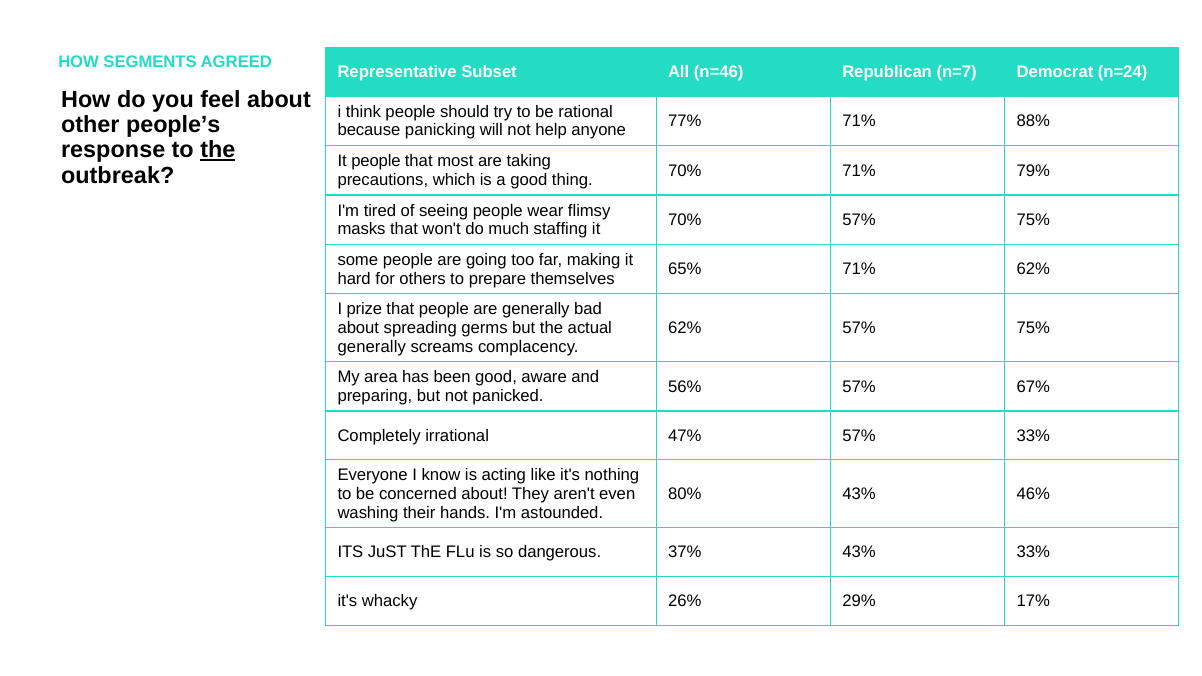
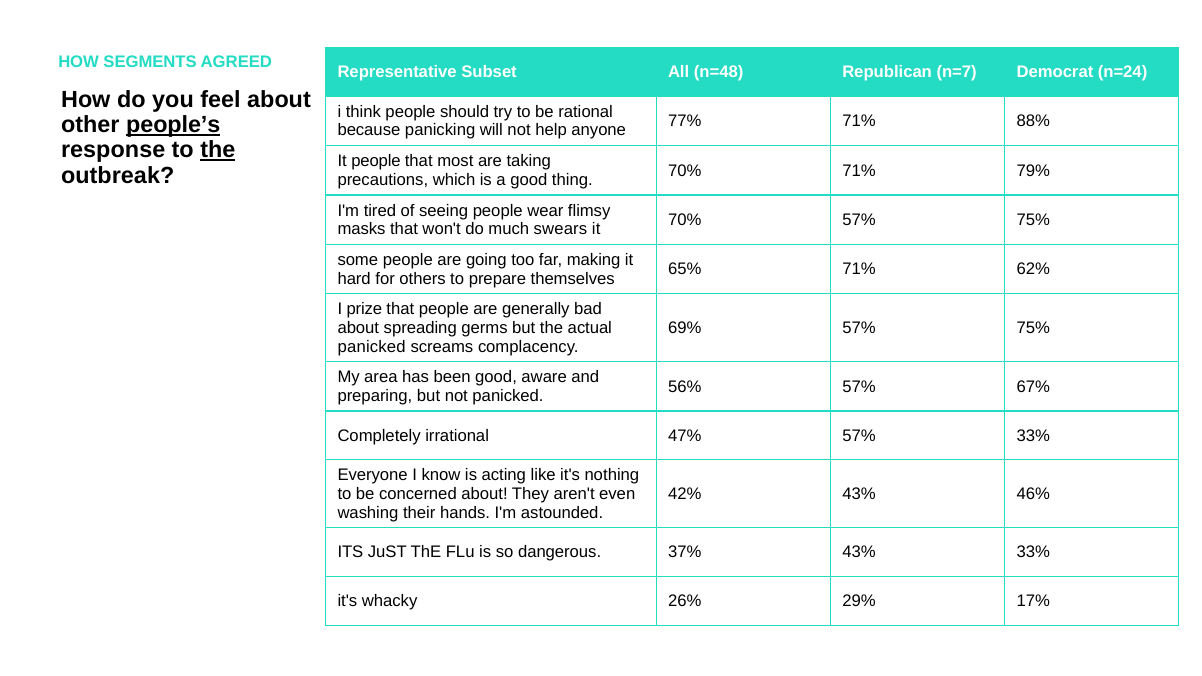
n=46: n=46 -> n=48
people’s underline: none -> present
staffing: staffing -> swears
62% at (685, 328): 62% -> 69%
generally at (372, 347): generally -> panicked
80%: 80% -> 42%
